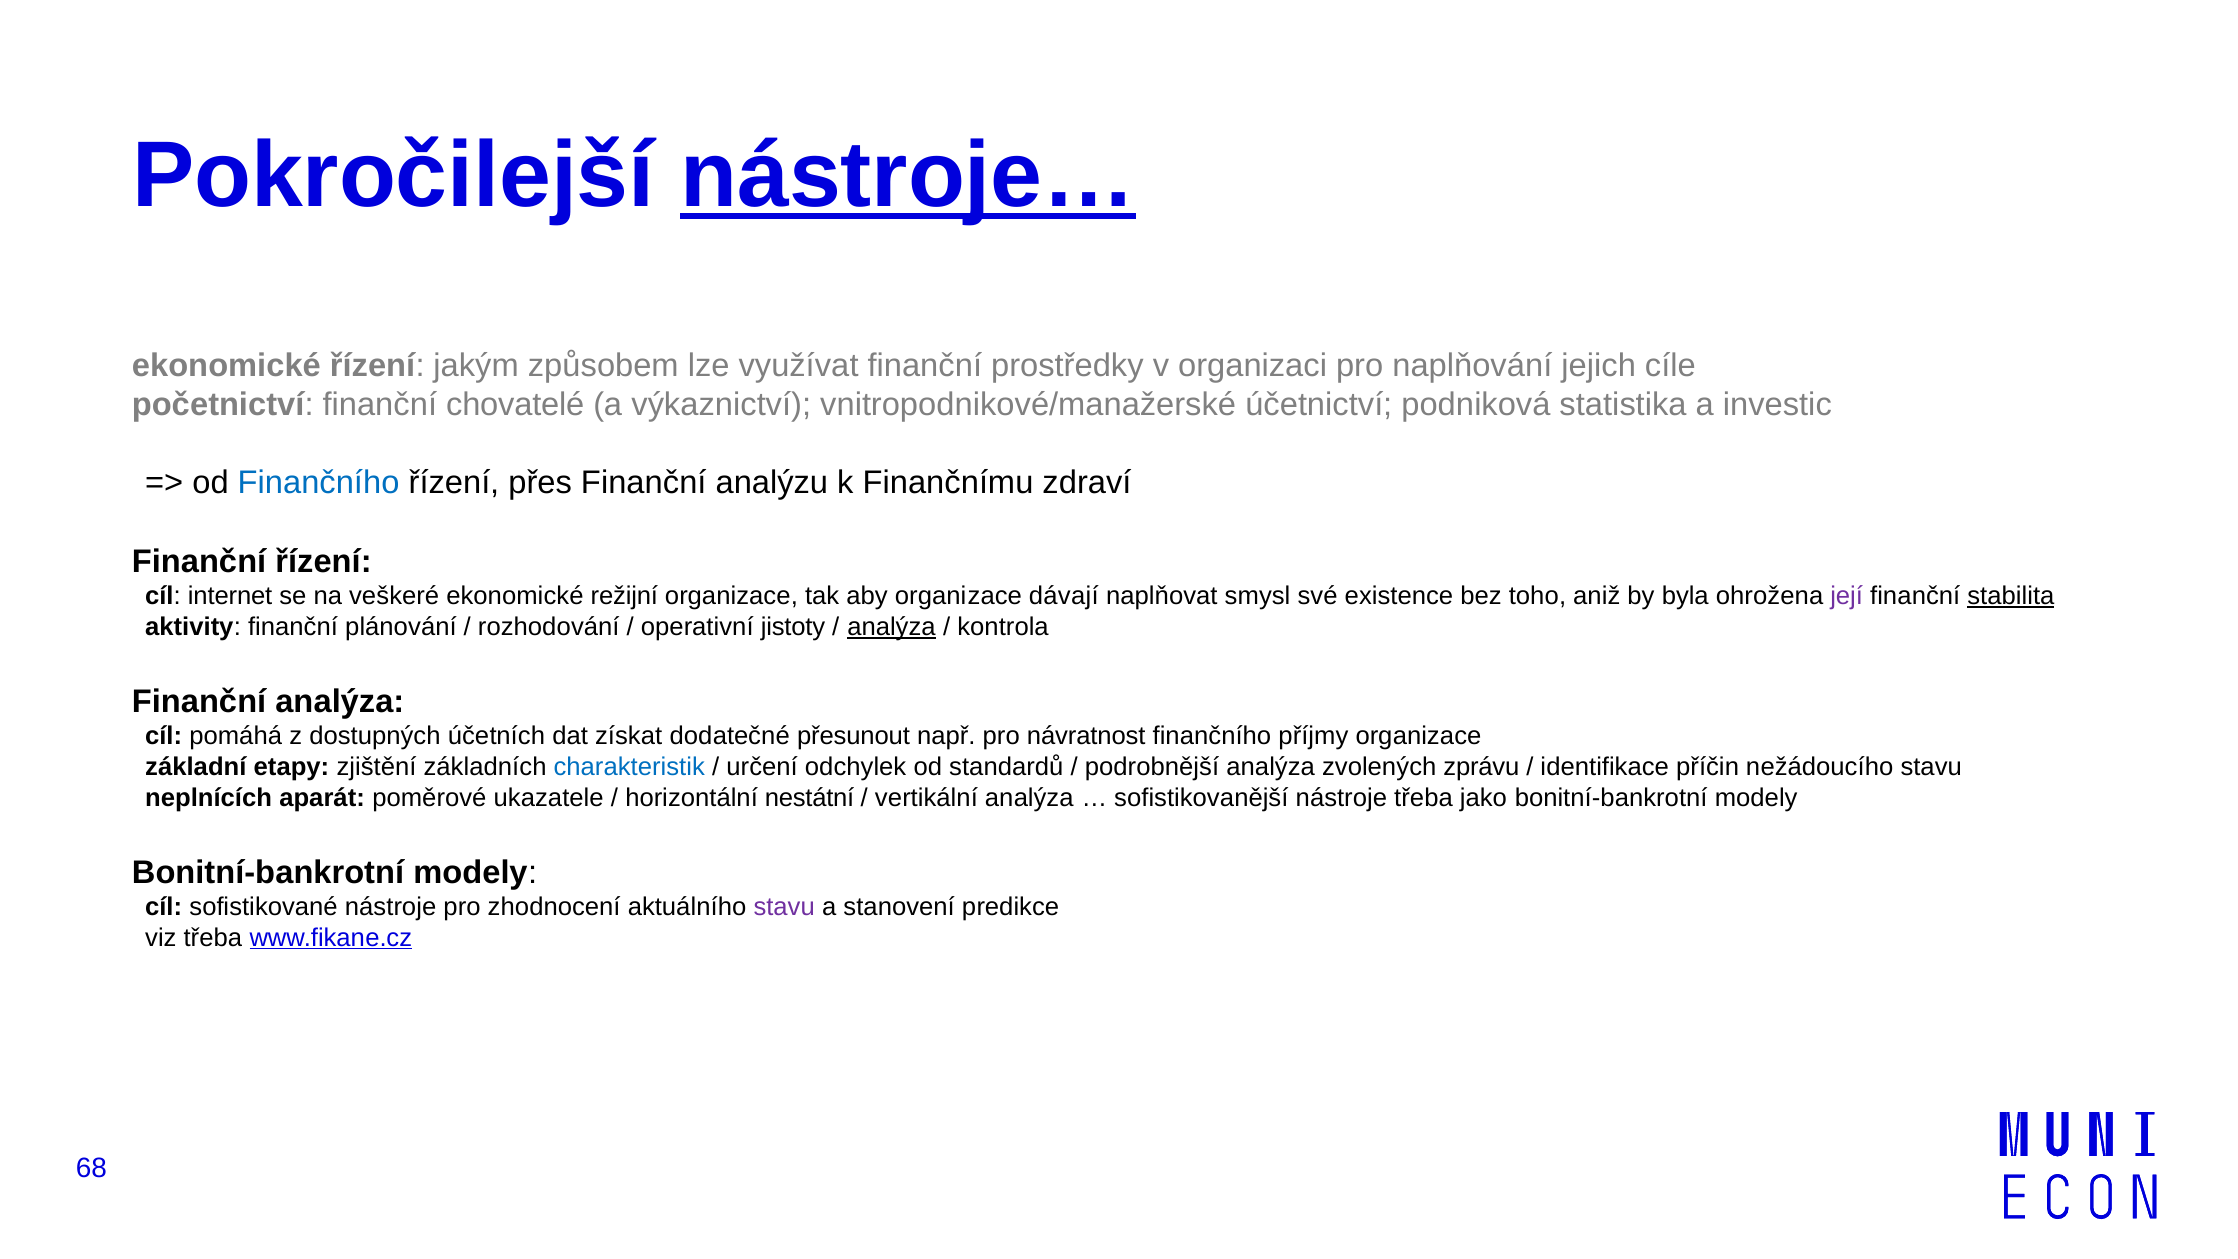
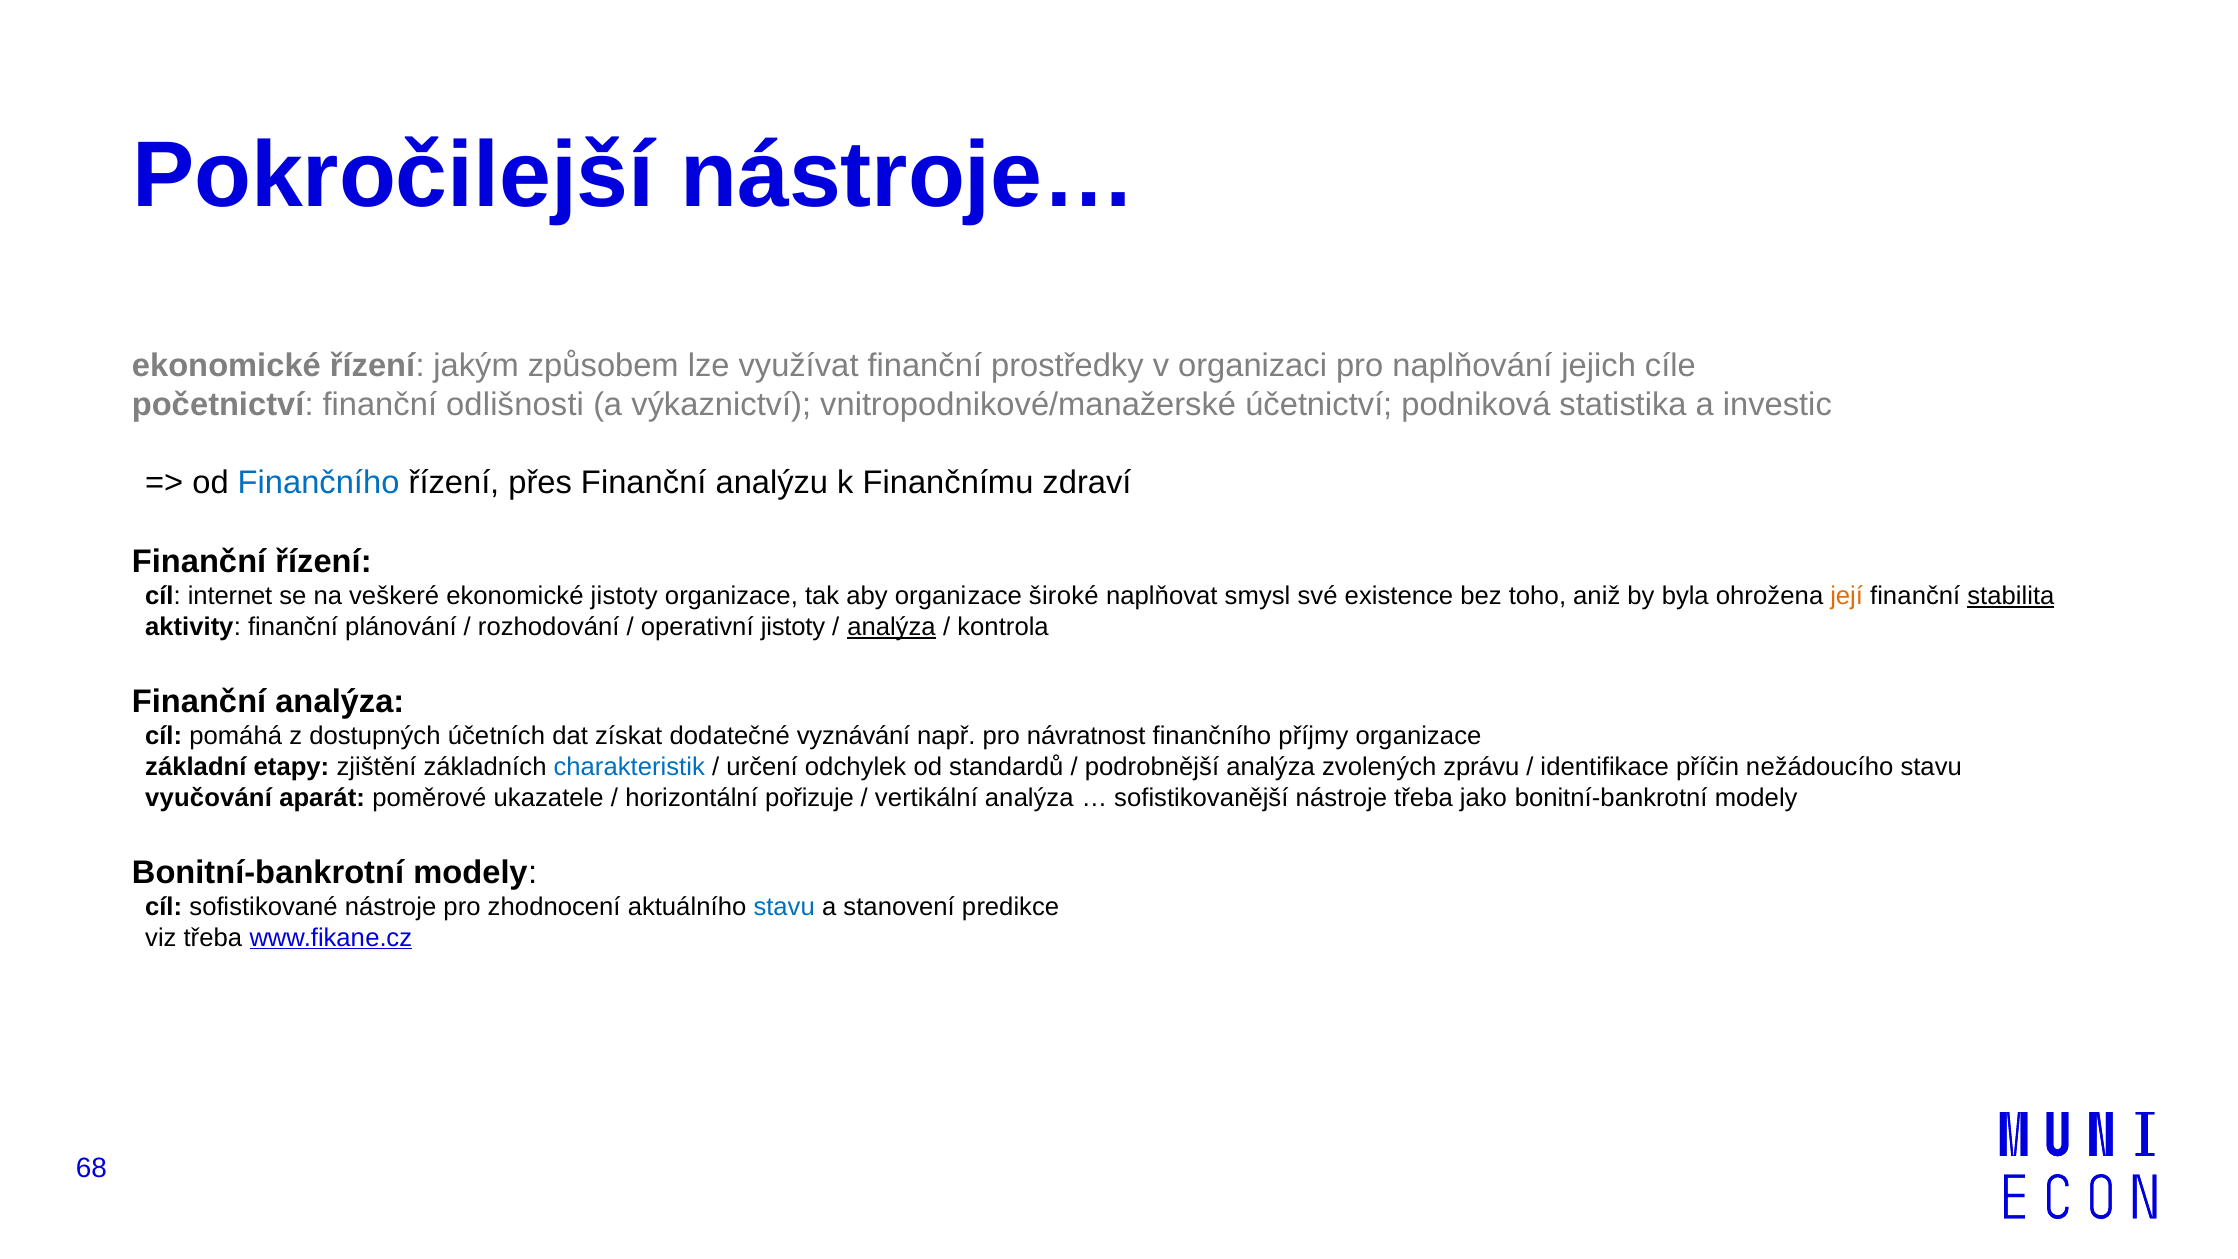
nástroje… underline: present -> none
chovatelé: chovatelé -> odlišnosti
ekonomické režijní: režijní -> jistoty
dávají: dávají -> široké
její colour: purple -> orange
přesunout: přesunout -> vyznávání
neplnících: neplnících -> vyučování
nestátní: nestátní -> pořizuje
stavu at (784, 907) colour: purple -> blue
